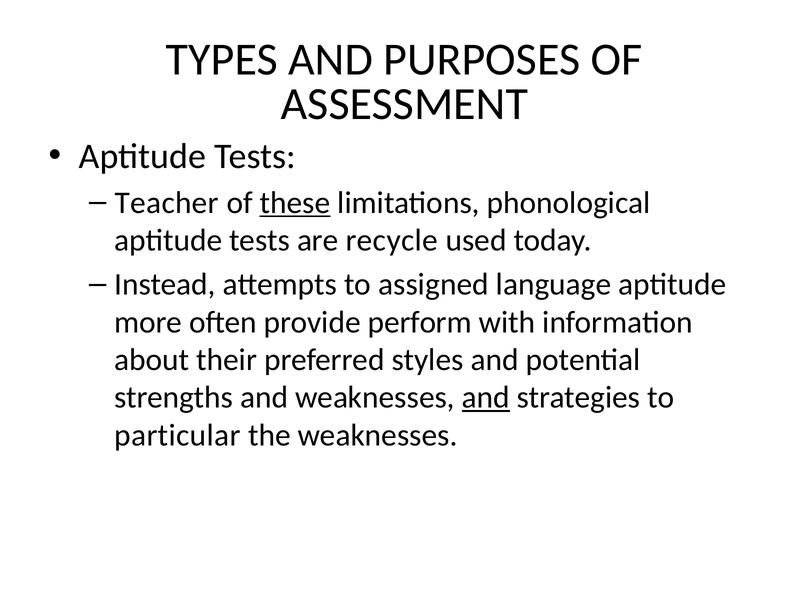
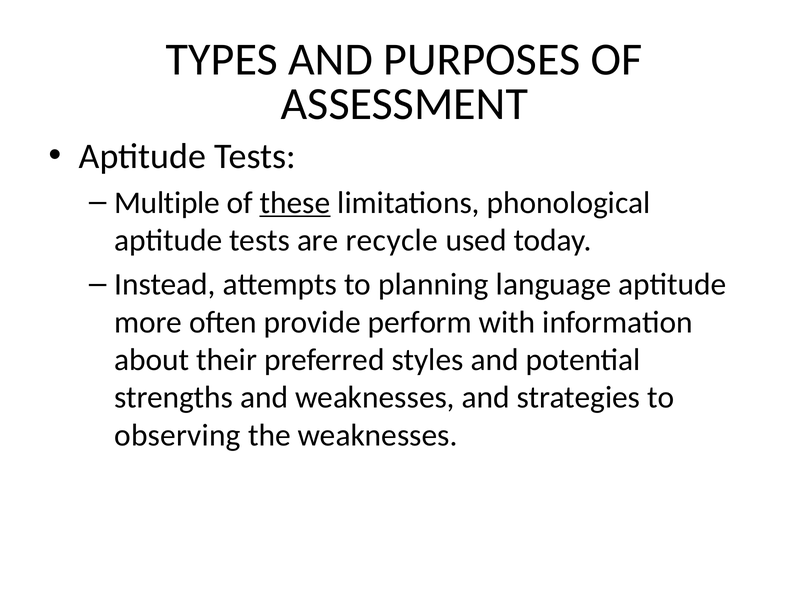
Teacher: Teacher -> Multiple
assigned: assigned -> planning
and at (486, 397) underline: present -> none
particular: particular -> observing
